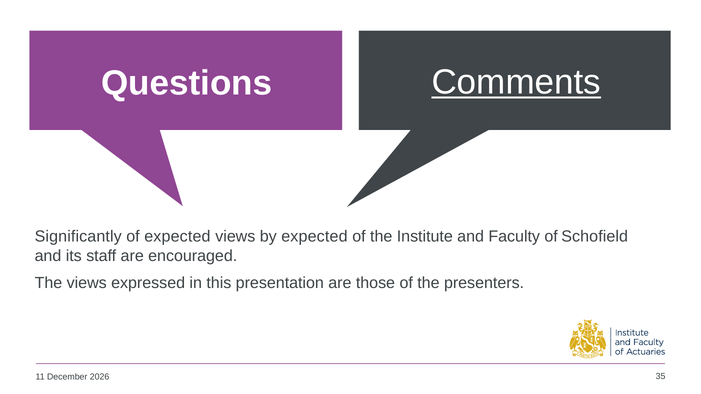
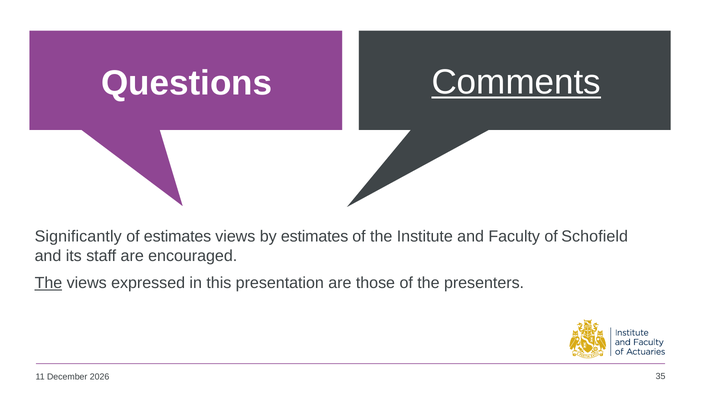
of expected: expected -> estimates
by expected: expected -> estimates
The at (48, 283) underline: none -> present
